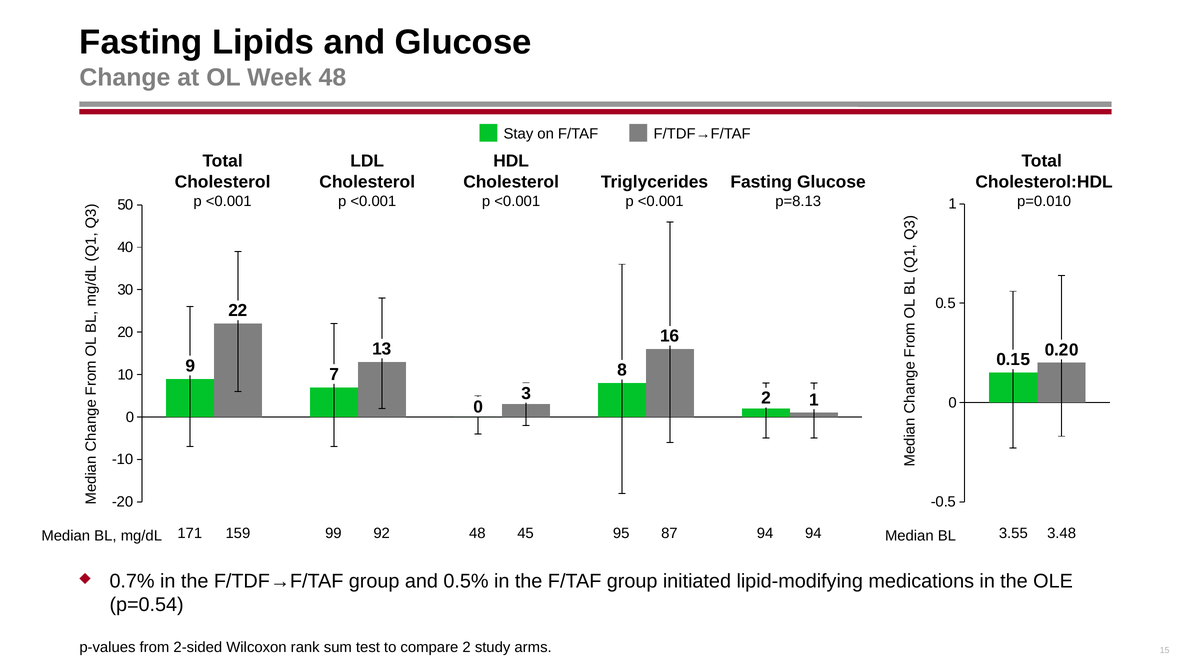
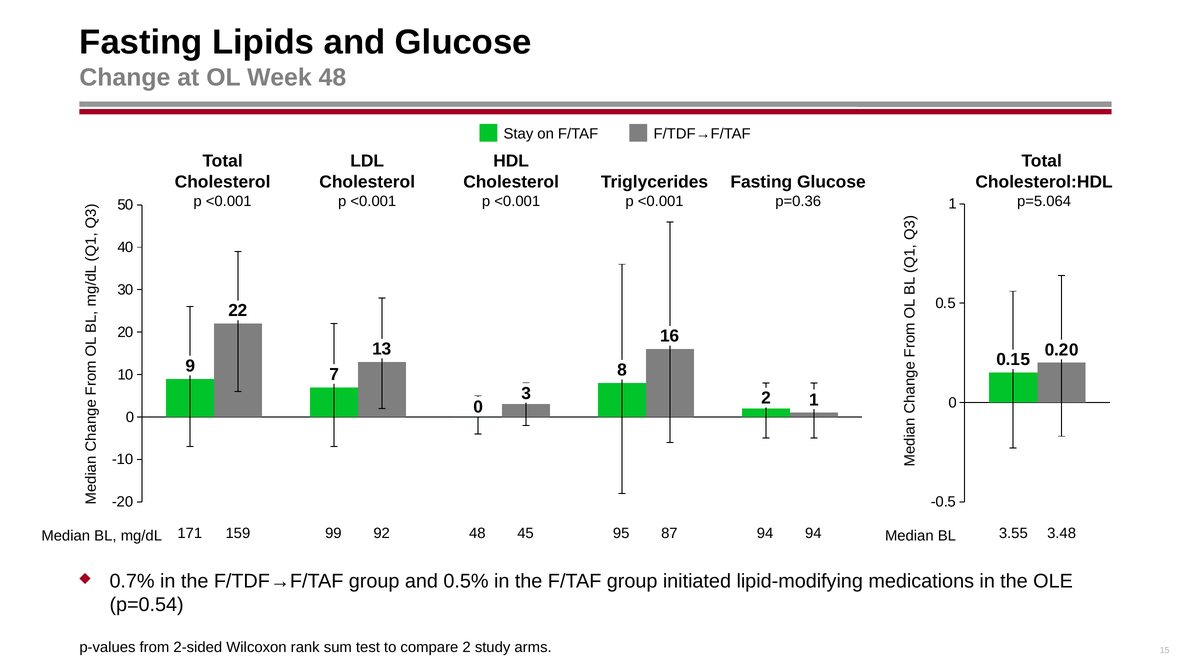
p=0.010: p=0.010 -> p=5.064
p=8.13: p=8.13 -> p=0.36
